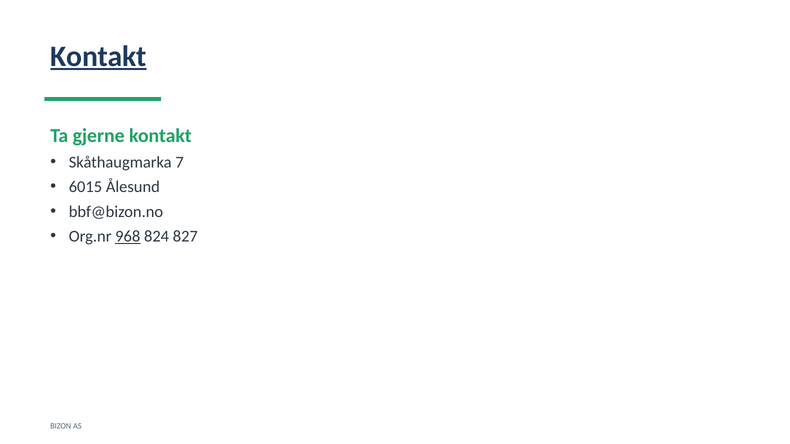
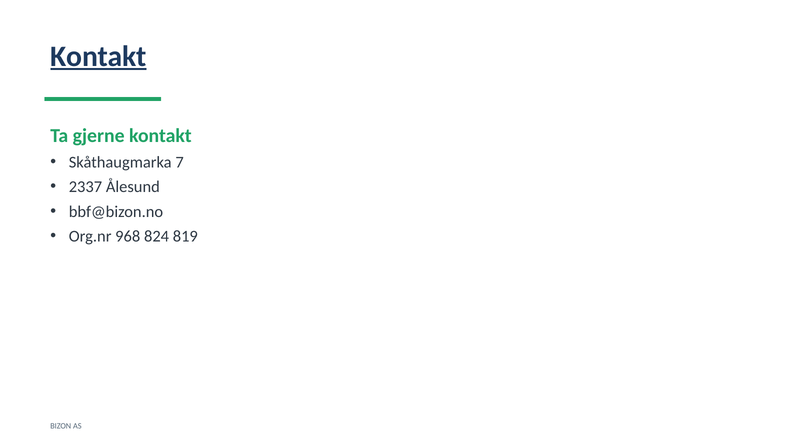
6015: 6015 -> 2337
968 underline: present -> none
827: 827 -> 819
